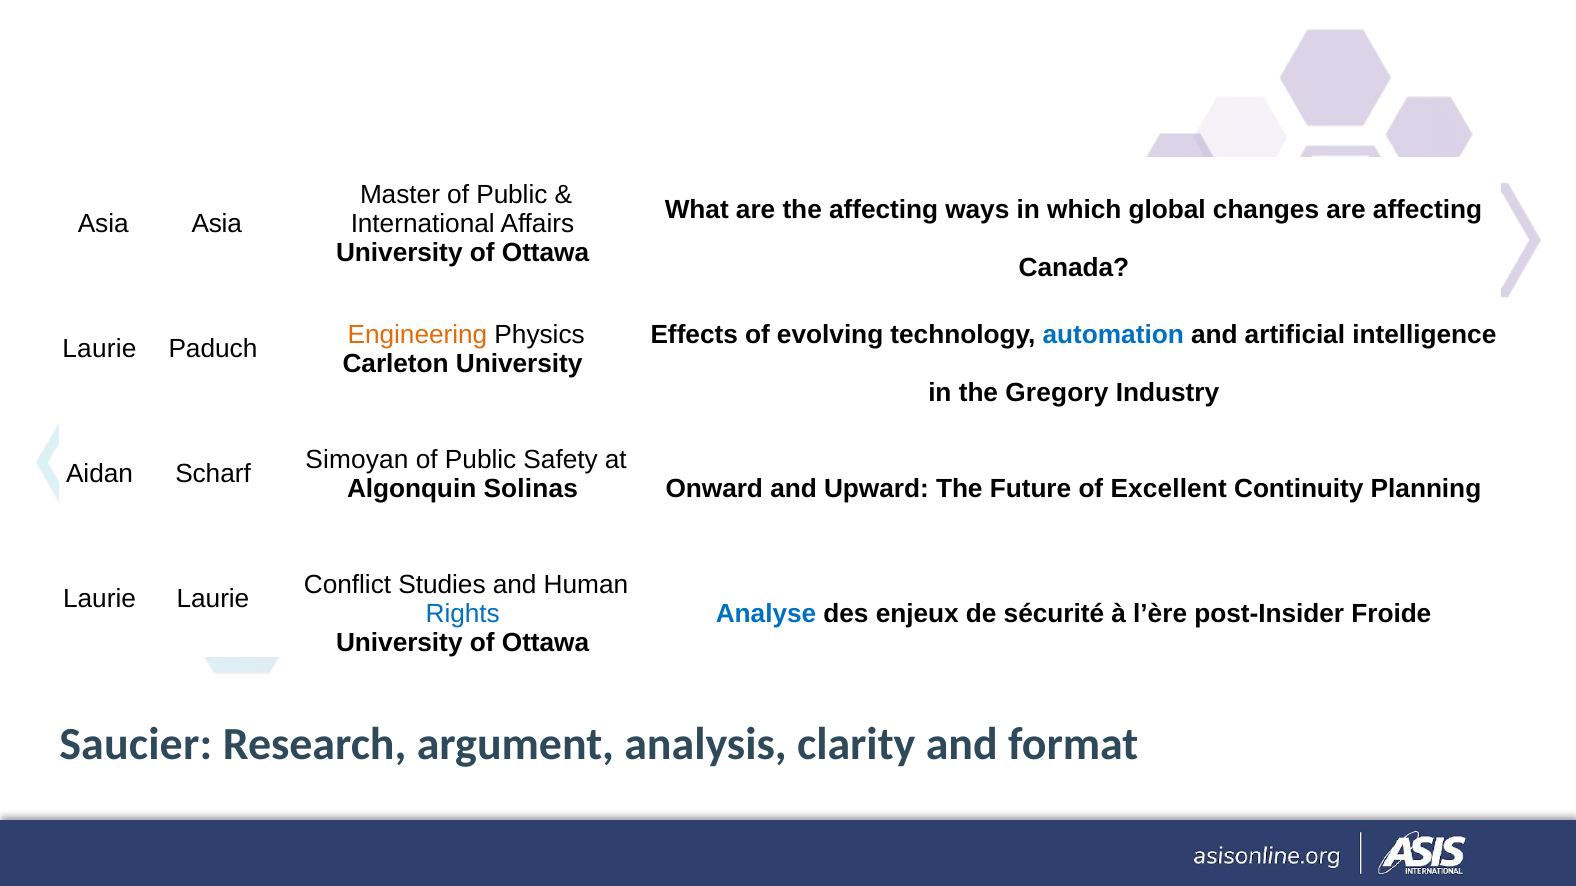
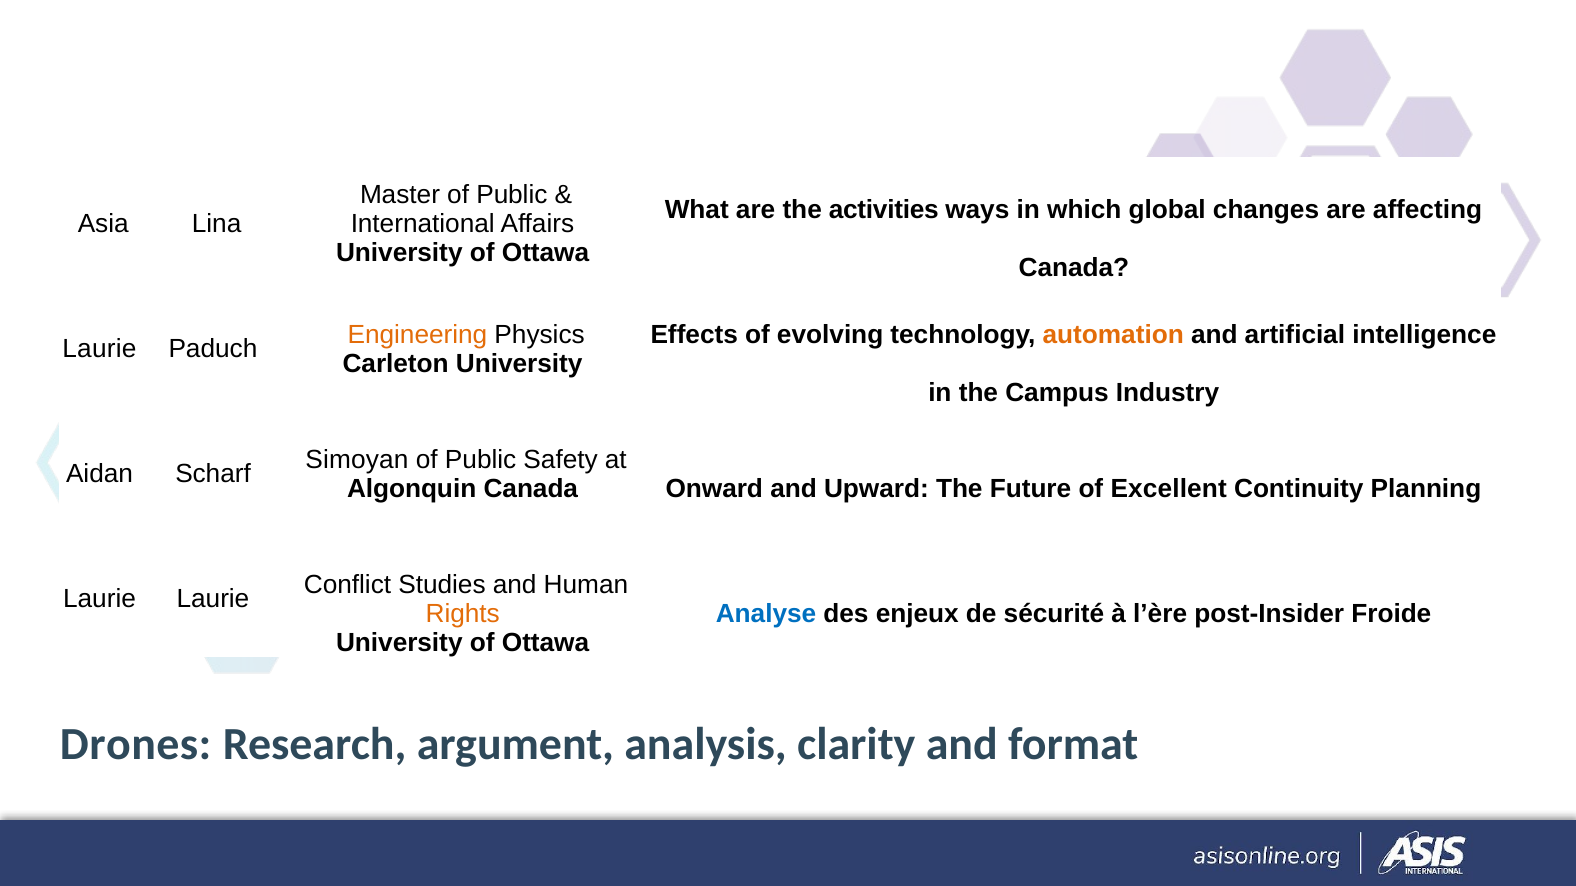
the affecting: affecting -> activities
Asia Asia: Asia -> Lina
automation colour: blue -> orange
Gregory: Gregory -> Campus
Algonquin Solinas: Solinas -> Canada
Rights colour: blue -> orange
Saucier: Saucier -> Drones
